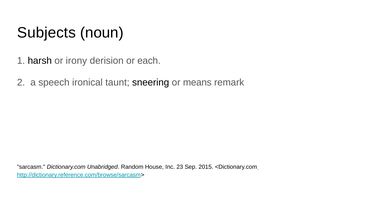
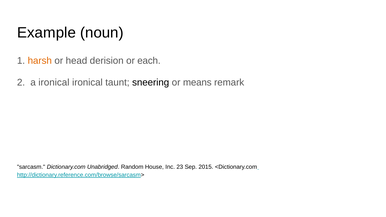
Subjects: Subjects -> Example
harsh colour: black -> orange
irony: irony -> head
a speech: speech -> ironical
